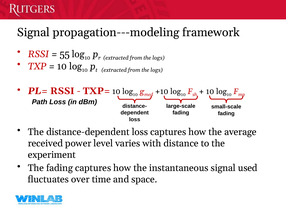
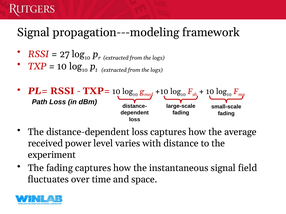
55: 55 -> 27
used: used -> field
